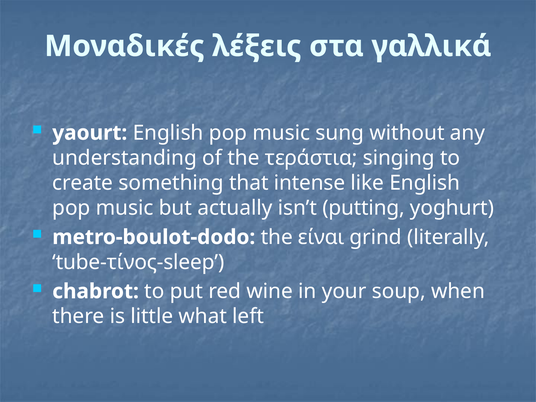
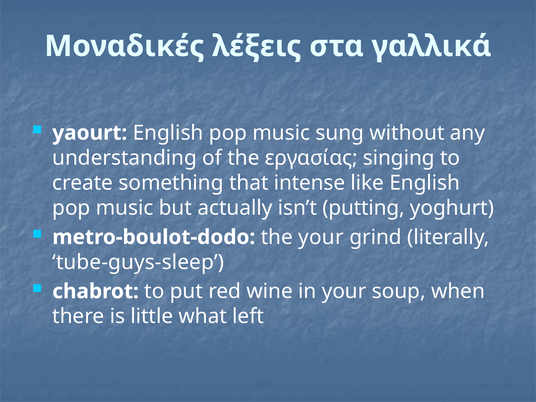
τεράστια: τεράστια -> εργασίας
the είναι: είναι -> your
tube-τίνος-sleep: tube-τίνος-sleep -> tube-guys-sleep
